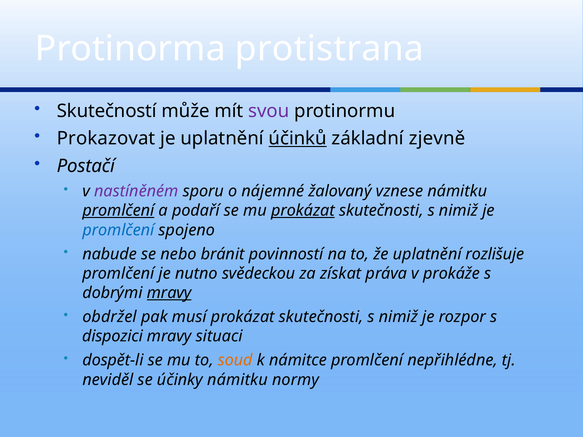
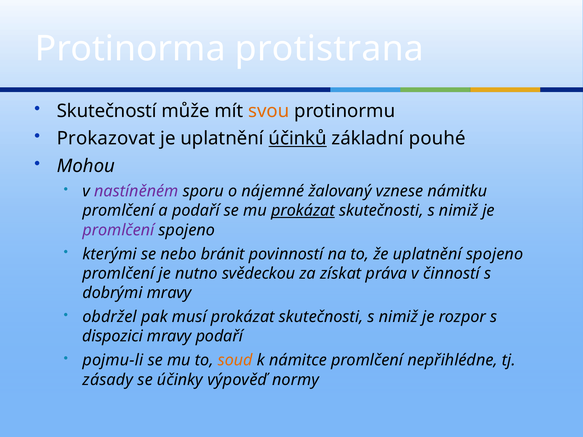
svou colour: purple -> orange
zjevně: zjevně -> pouhé
Postačí: Postačí -> Mohou
promlčení at (118, 211) underline: present -> none
promlčení at (118, 230) colour: blue -> purple
nabude: nabude -> kterými
uplatnění rozlišuje: rozlišuje -> spojeno
prokáže: prokáže -> činností
mravy at (169, 293) underline: present -> none
mravy situaci: situaci -> podaří
dospět-li: dospět-li -> pojmu-li
neviděl: neviděl -> zásady
účinky námitku: námitku -> výpověď
